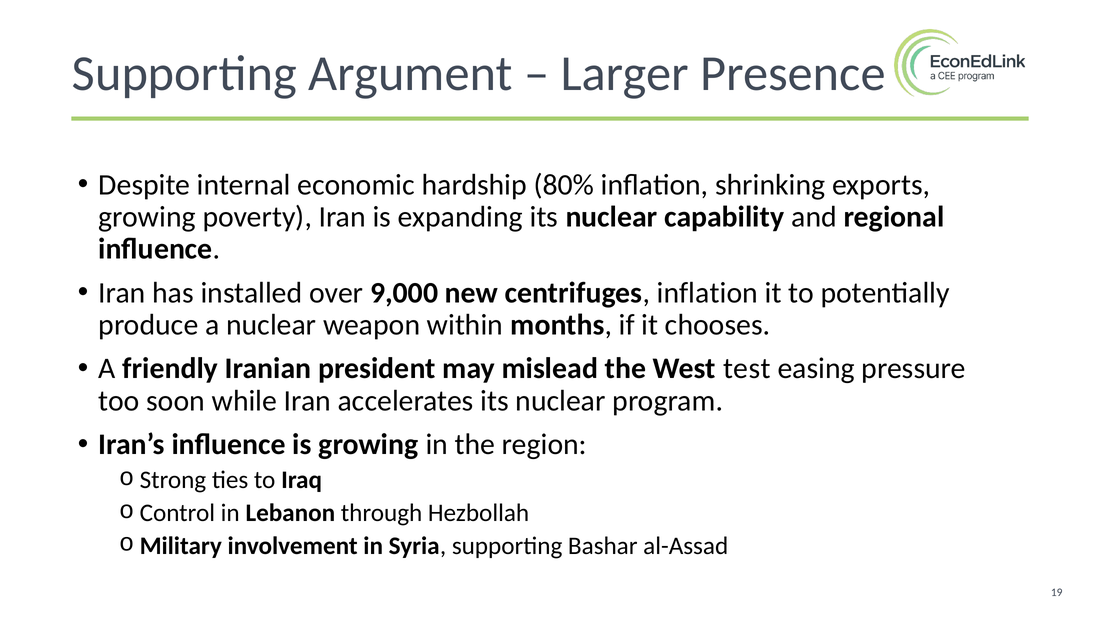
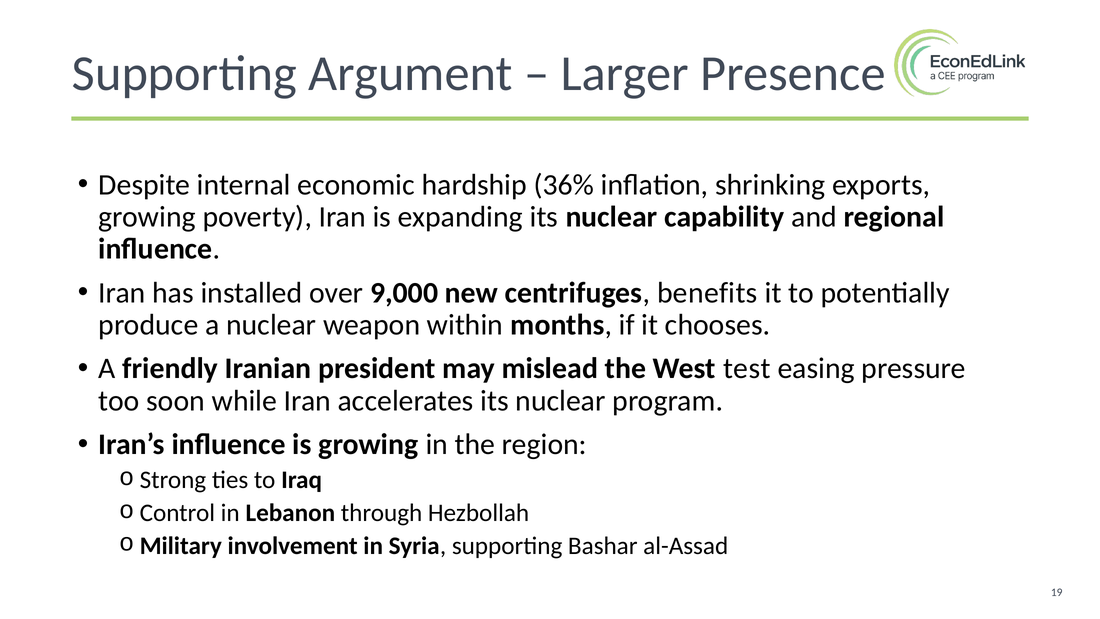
80%: 80% -> 36%
centrifuges inflation: inflation -> benefits
